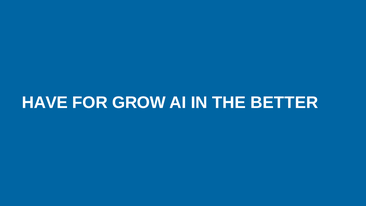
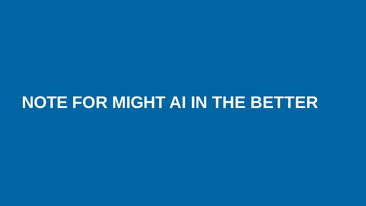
HAVE: HAVE -> NOTE
GROW: GROW -> MIGHT
